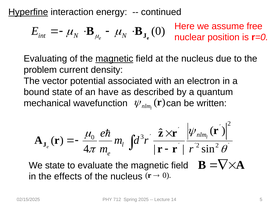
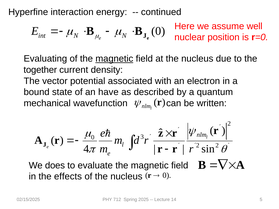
Hyperfine underline: present -> none
free: free -> well
problem: problem -> together
We state: state -> does
